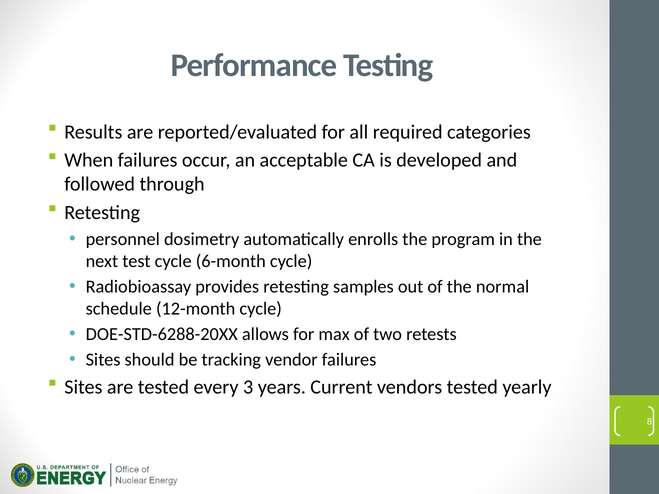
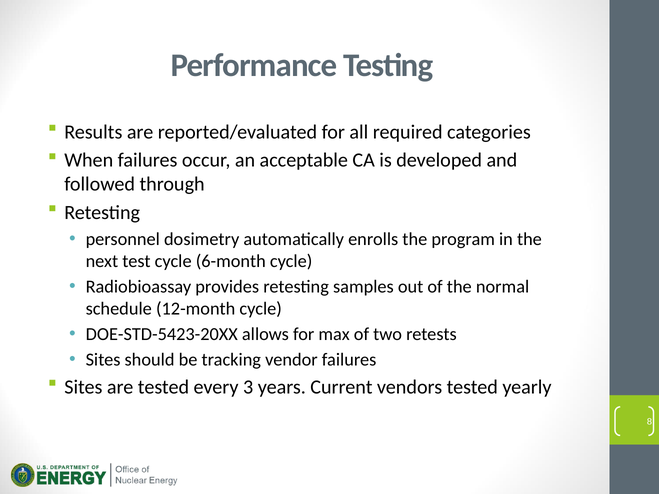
DOE-STD-6288-20XX: DOE-STD-6288-20XX -> DOE-STD-5423-20XX
